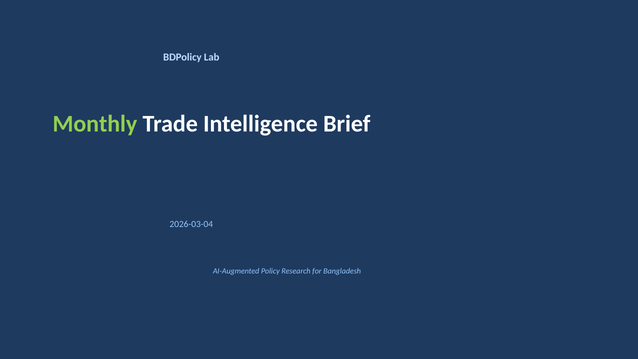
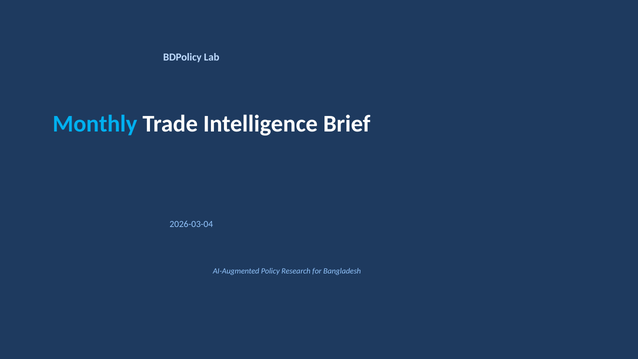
Monthly colour: light green -> light blue
